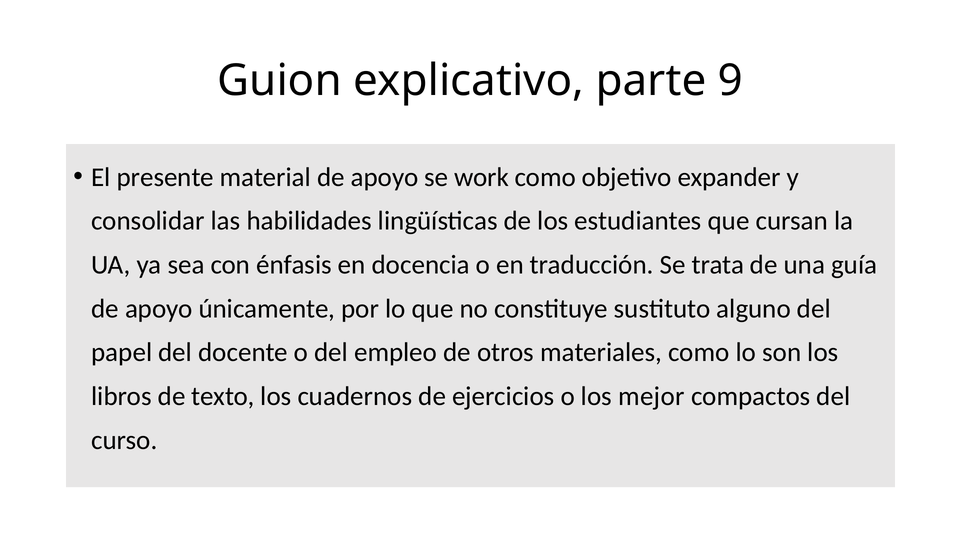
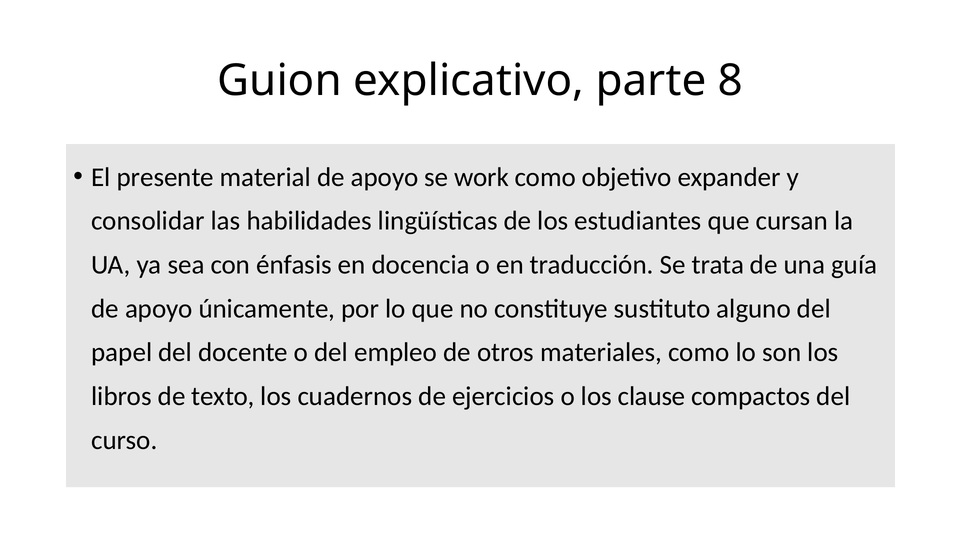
9: 9 -> 8
mejor: mejor -> clause
